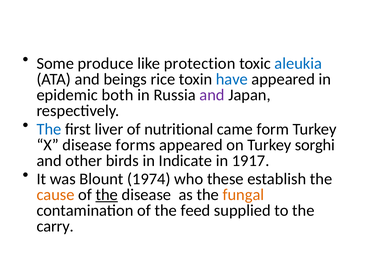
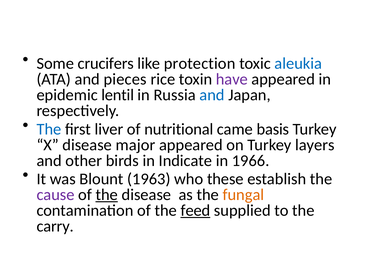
produce: produce -> crucifers
beings: beings -> pieces
have colour: blue -> purple
both: both -> lentil
and at (212, 95) colour: purple -> blue
form: form -> basis
forms: forms -> major
sorghi: sorghi -> layers
1917: 1917 -> 1966
1974: 1974 -> 1963
cause colour: orange -> purple
feed underline: none -> present
